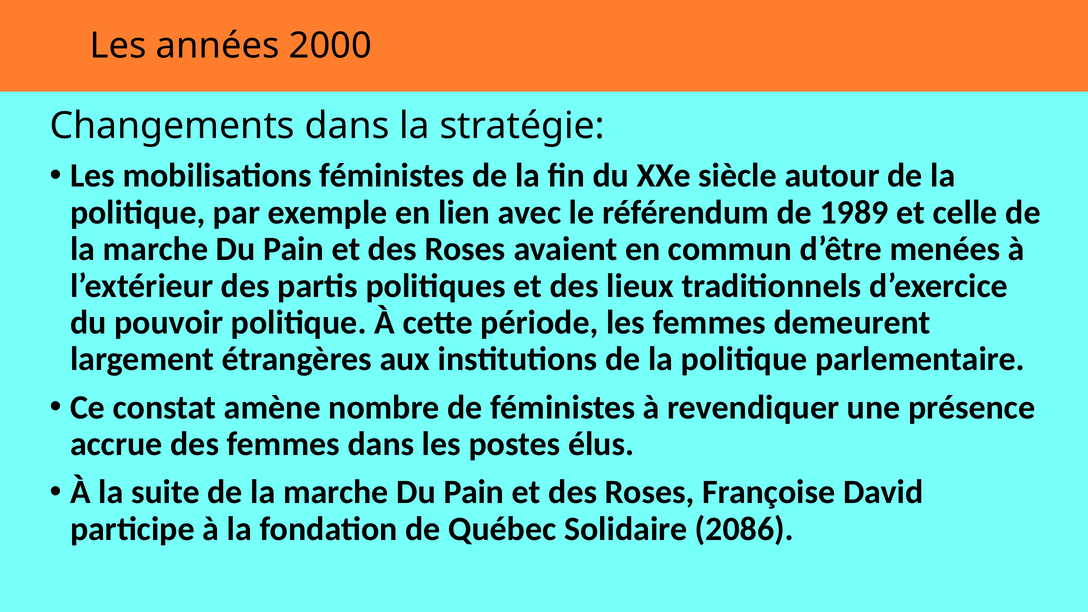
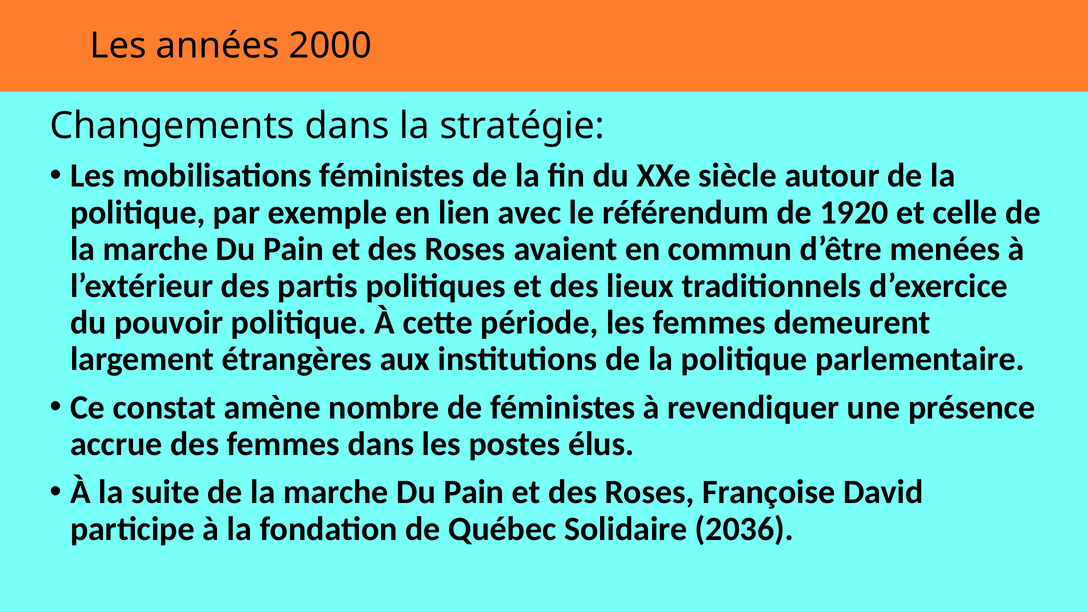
1989: 1989 -> 1920
2086: 2086 -> 2036
